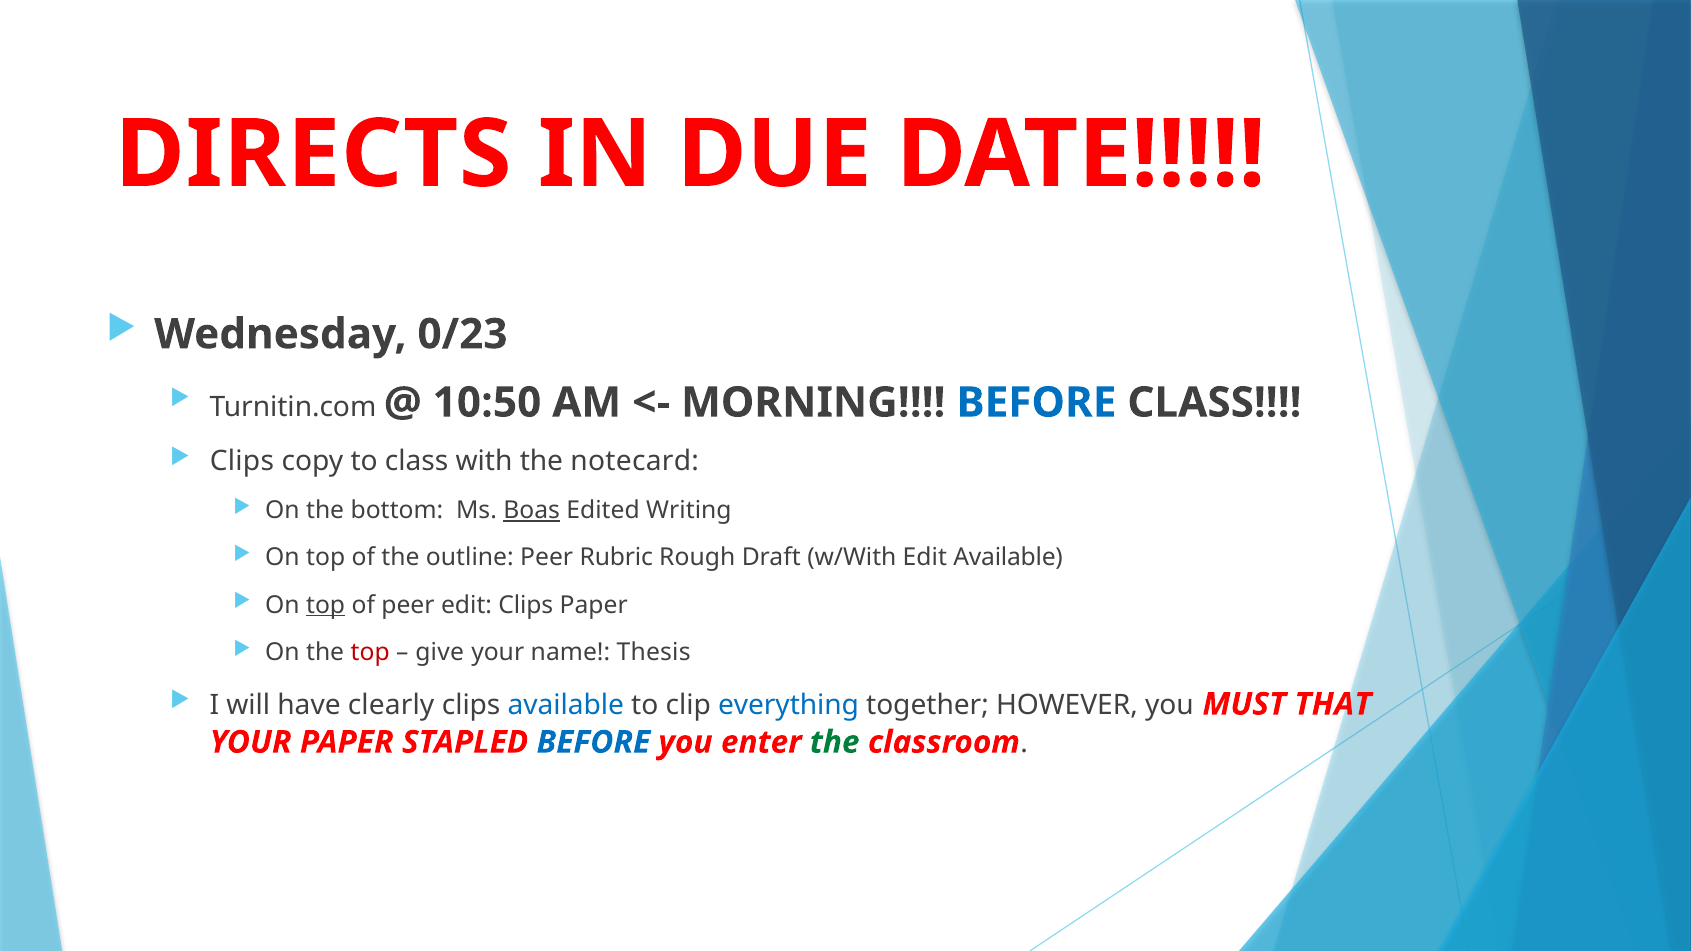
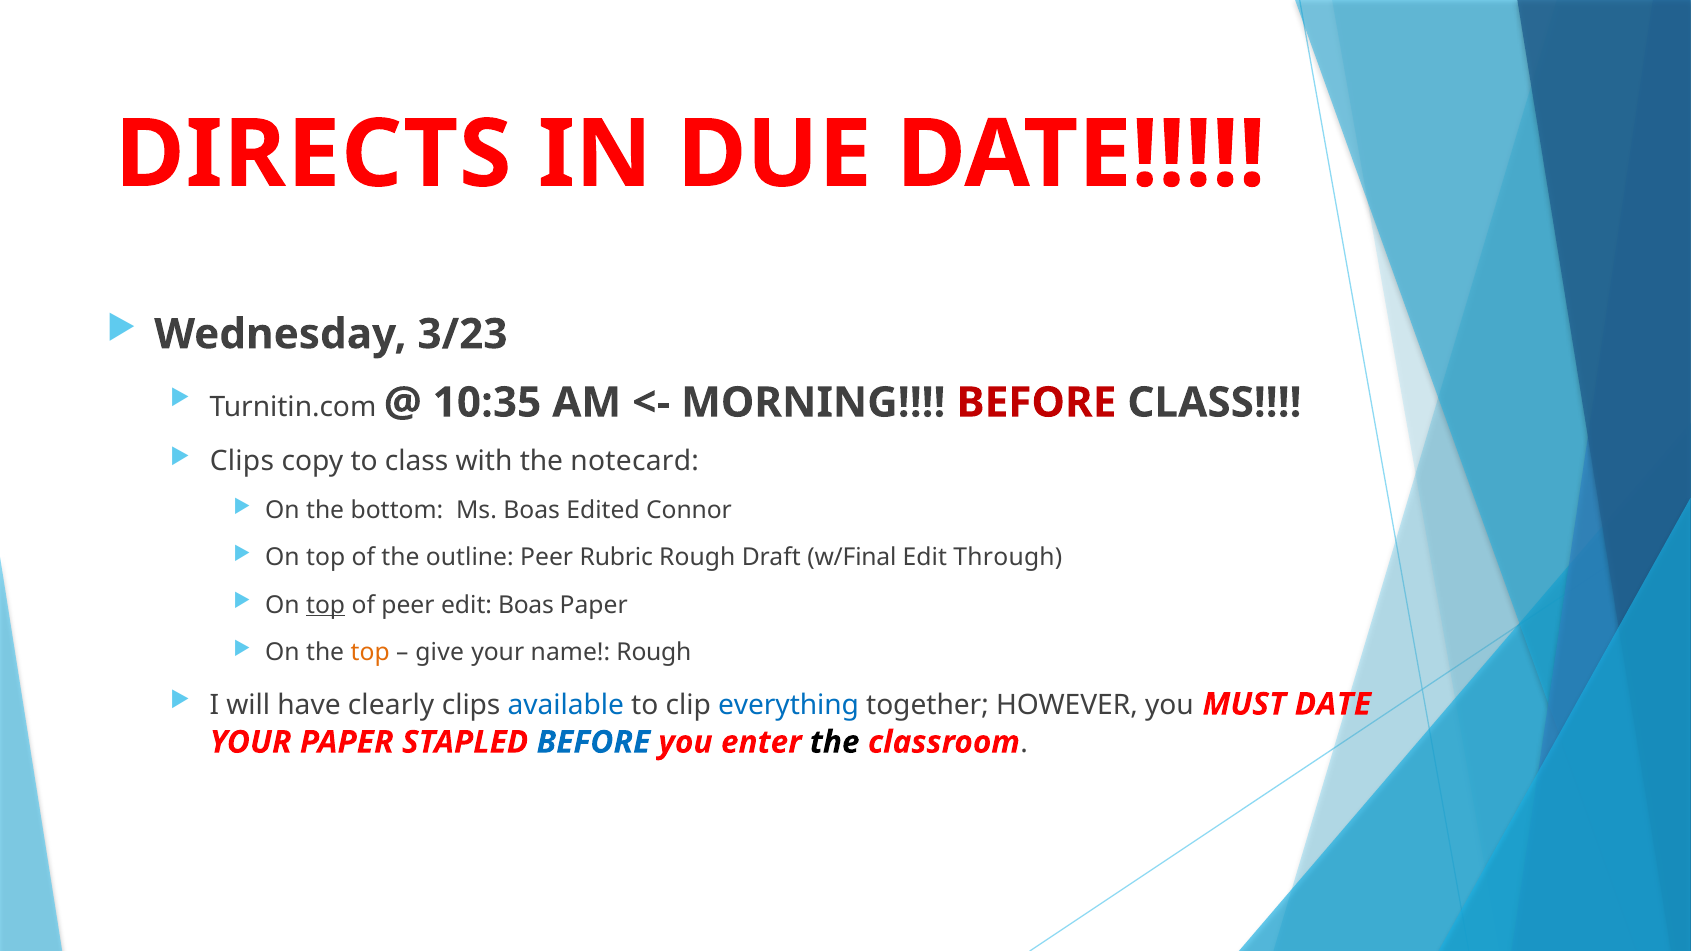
0/23: 0/23 -> 3/23
10:50: 10:50 -> 10:35
BEFORE at (1036, 403) colour: blue -> red
Boas at (532, 511) underline: present -> none
Writing: Writing -> Connor
w/With: w/With -> w/Final
Edit Available: Available -> Through
edit Clips: Clips -> Boas
top at (370, 652) colour: red -> orange
name Thesis: Thesis -> Rough
MUST THAT: THAT -> DATE
the at (835, 742) colour: green -> black
